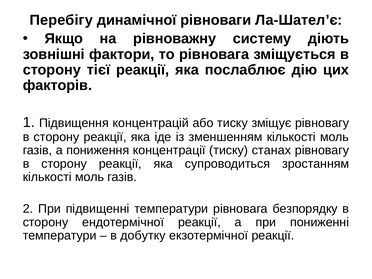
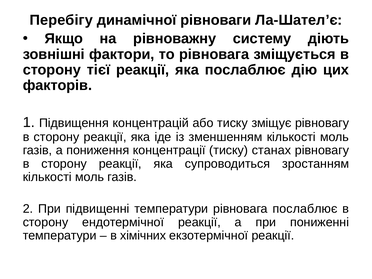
рівновага безпорядку: безпорядку -> послаблює
добутку: добутку -> хімічних
